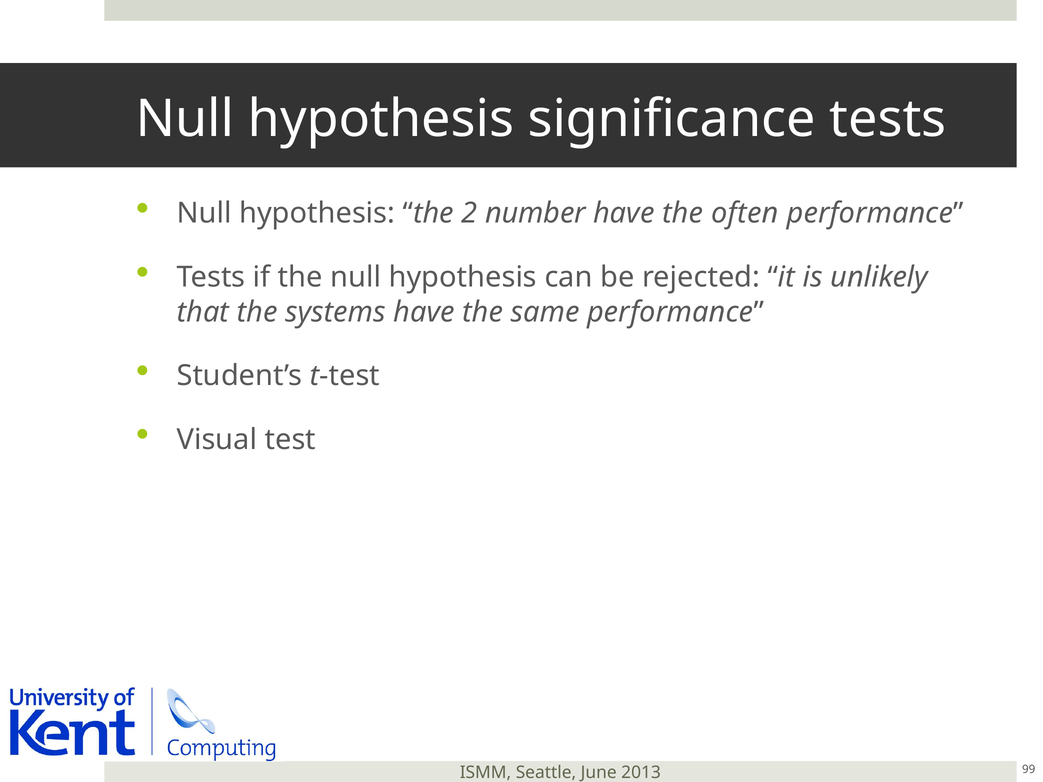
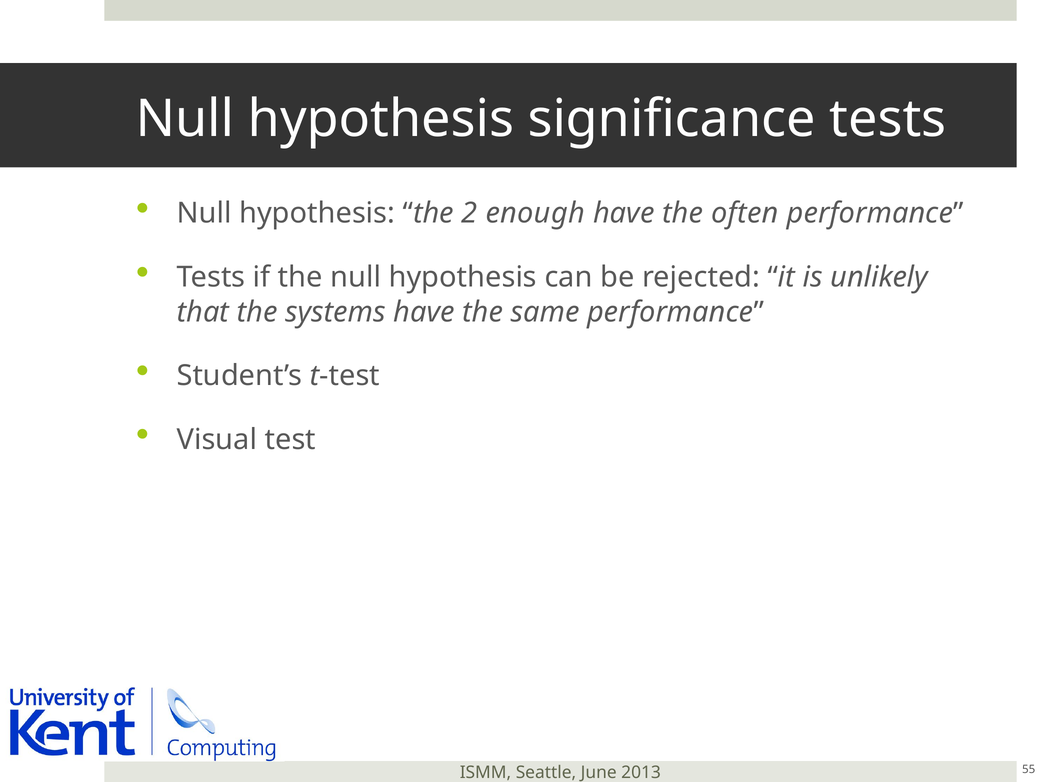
number: number -> enough
99: 99 -> 55
